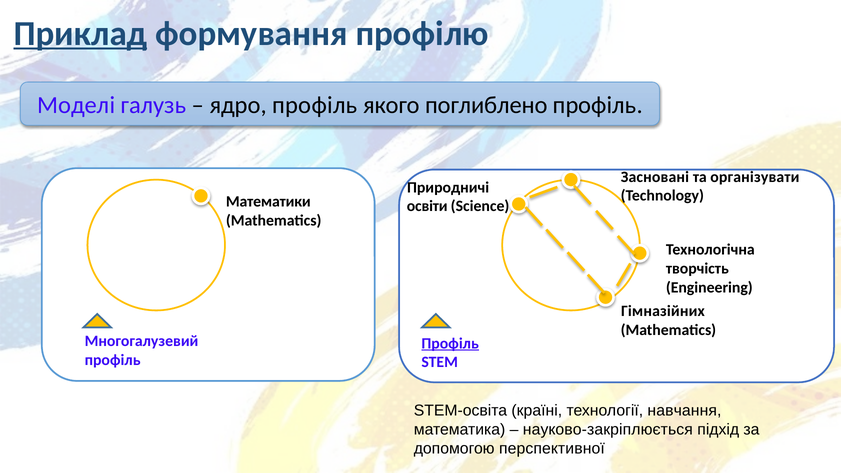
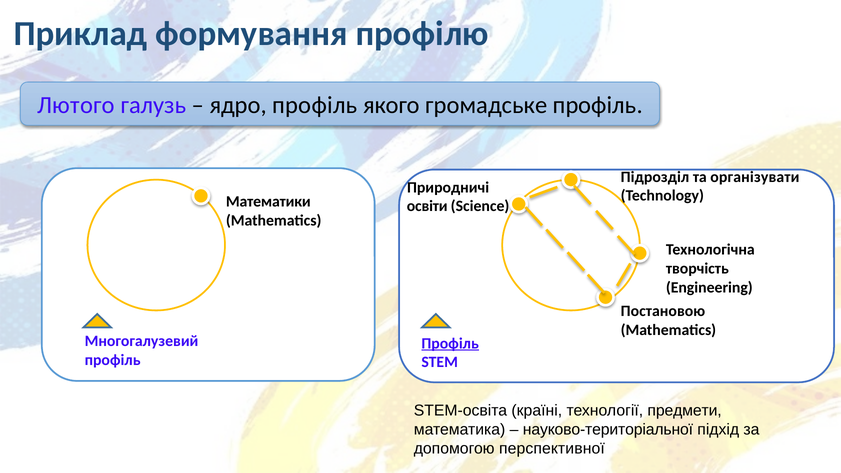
Приклад underline: present -> none
Моделі: Моделі -> Лютого
поглиблено: поглиблено -> громадське
Засновані: Засновані -> Підрозділ
Гімназійних: Гімназійних -> Постановою
навчання: навчання -> предмети
науково-закріплюється: науково-закріплюється -> науково-територіальної
